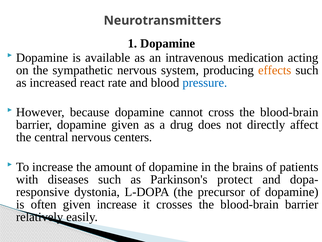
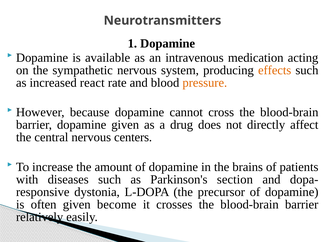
pressure colour: blue -> orange
protect: protect -> section
given increase: increase -> become
